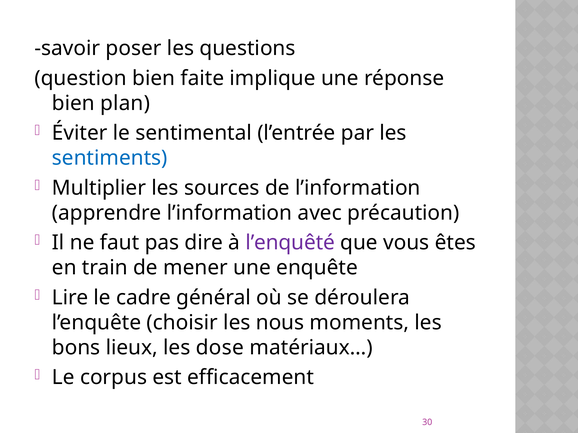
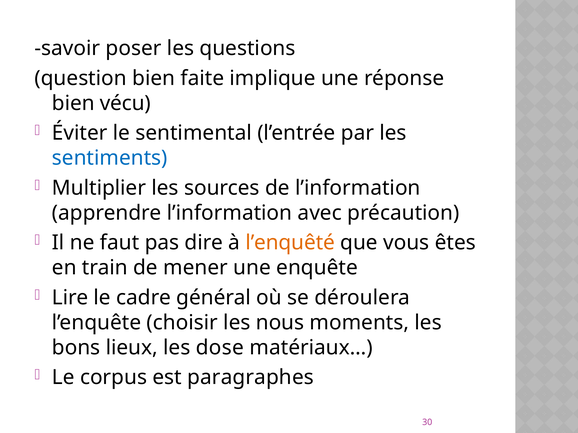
plan: plan -> vécu
l’enquêté colour: purple -> orange
efficacement: efficacement -> paragraphes
